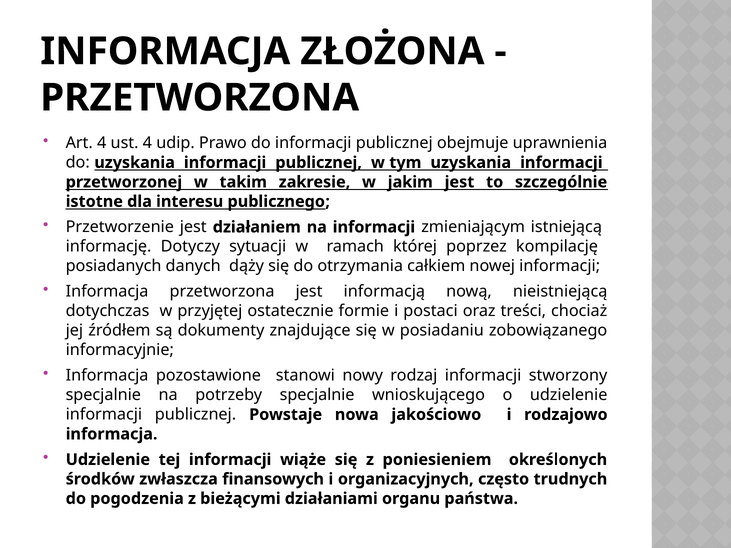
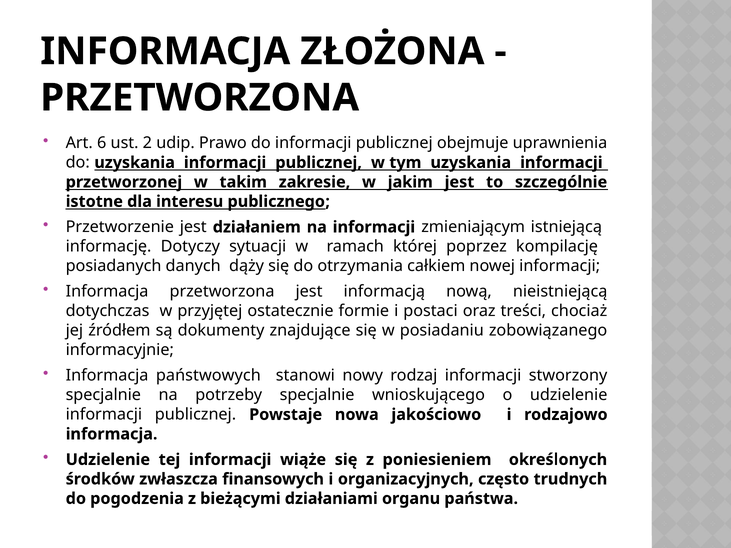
Art 4: 4 -> 6
ust 4: 4 -> 2
pozostawione: pozostawione -> państwowych
